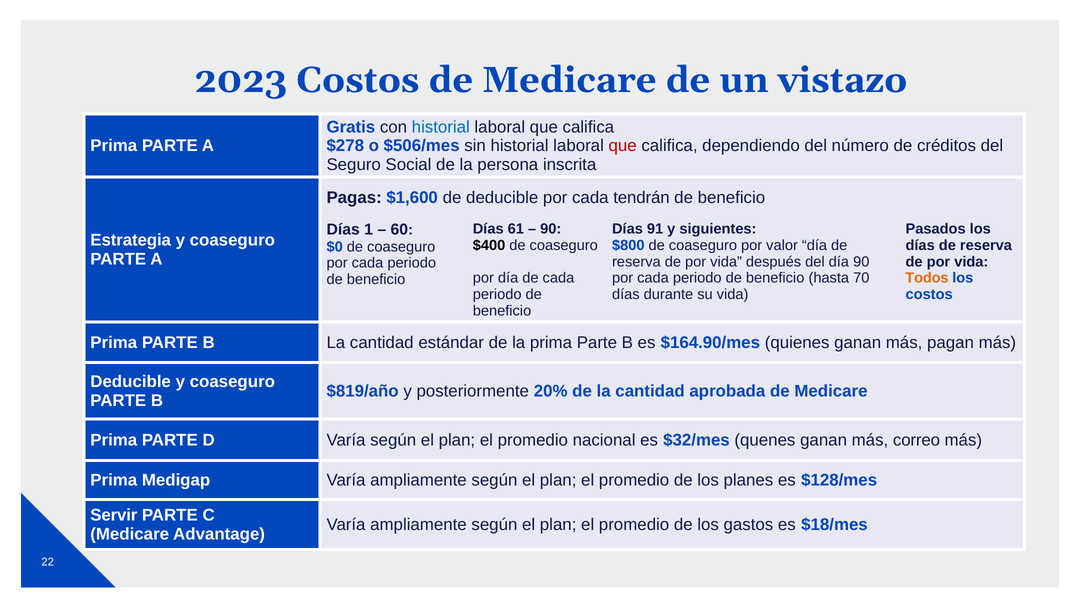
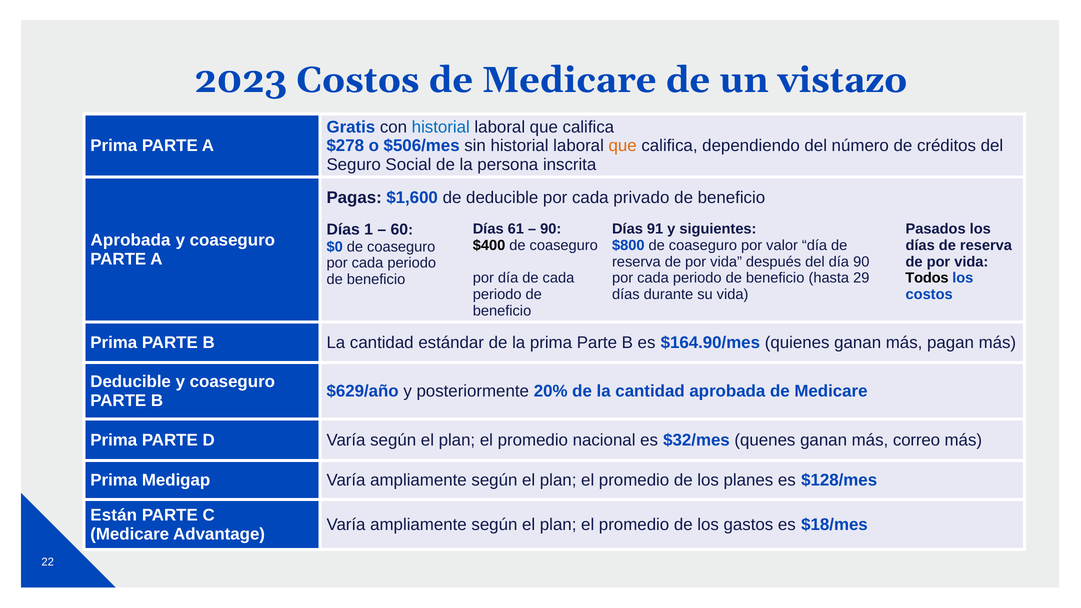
que at (623, 146) colour: red -> orange
tendrán: tendrán -> privado
Estrategia at (131, 240): Estrategia -> Aprobada
70: 70 -> 29
Todos colour: orange -> black
$819/año: $819/año -> $629/año
Servir: Servir -> Están
